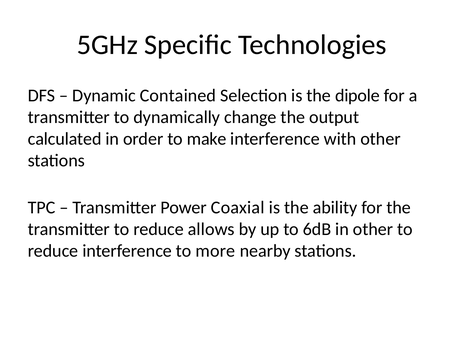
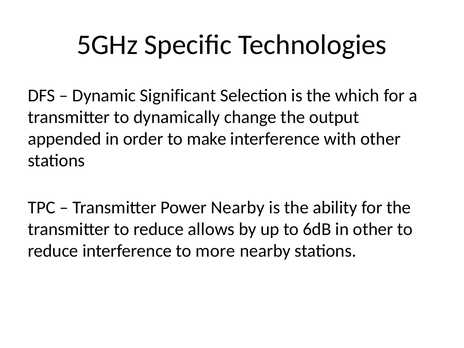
Contained: Contained -> Significant
dipole: dipole -> which
calculated: calculated -> appended
Power Coaxial: Coaxial -> Nearby
